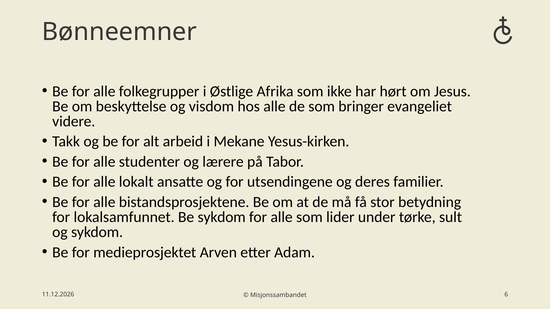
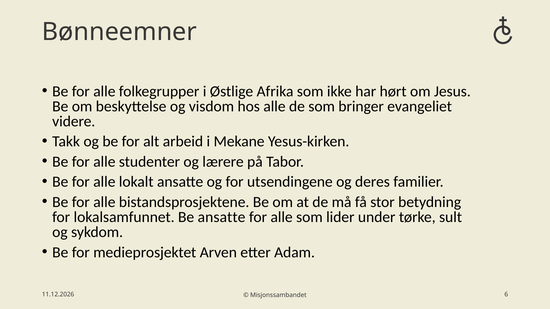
Be sykdom: sykdom -> ansatte
